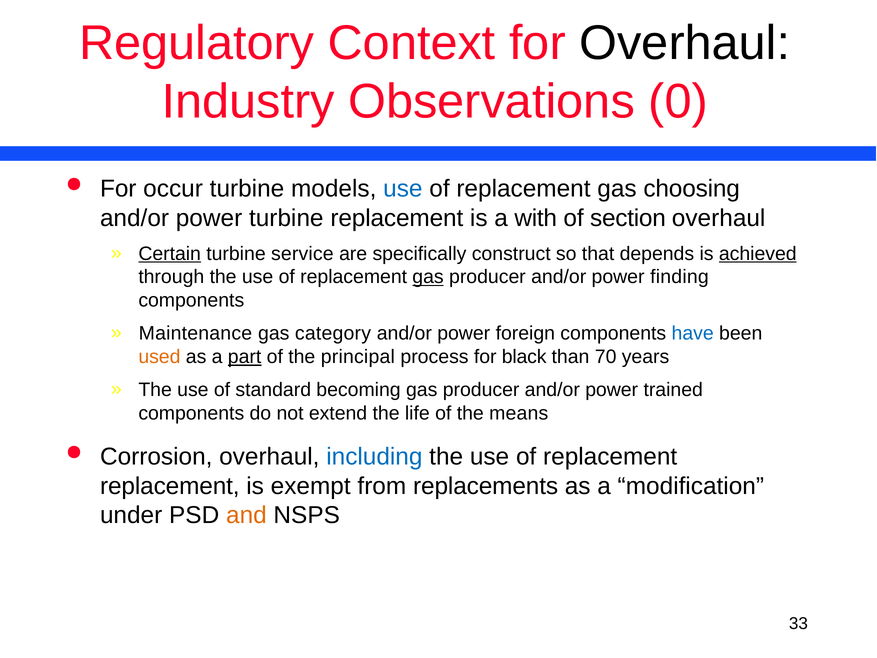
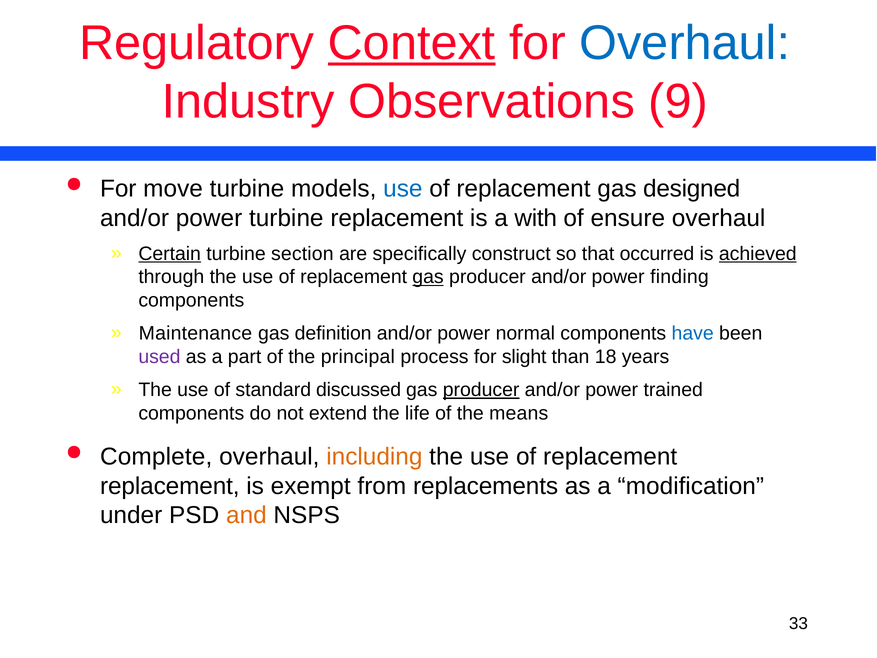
Context underline: none -> present
Overhaul at (685, 43) colour: black -> blue
0: 0 -> 9
occur: occur -> move
choosing: choosing -> designed
section: section -> ensure
service: service -> section
depends: depends -> occurred
category: category -> definition
foreign: foreign -> normal
used colour: orange -> purple
part underline: present -> none
black: black -> slight
70: 70 -> 18
becoming: becoming -> discussed
producer at (481, 390) underline: none -> present
Corrosion: Corrosion -> Complete
including colour: blue -> orange
